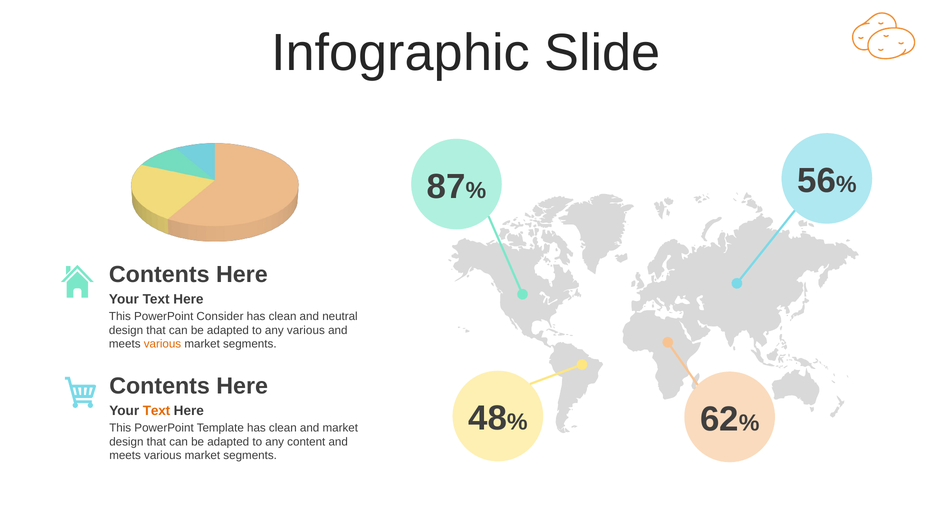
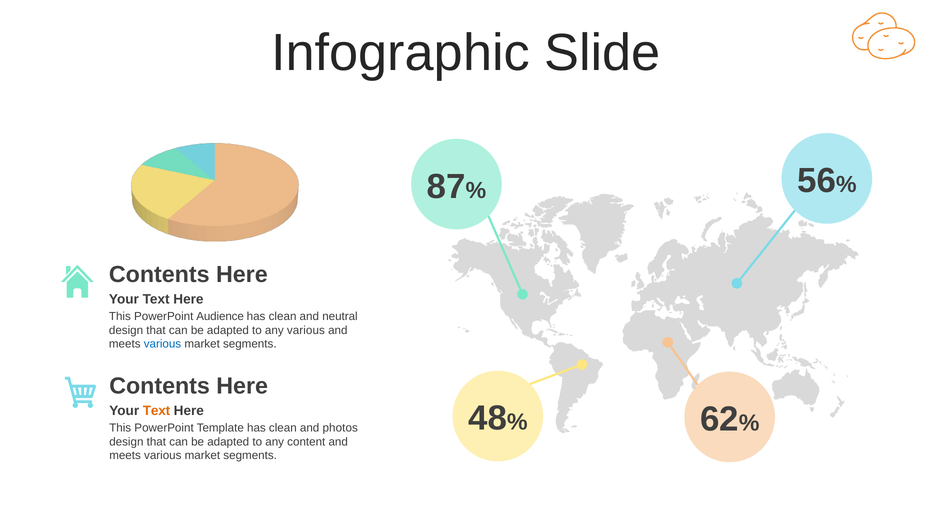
Consider: Consider -> Audience
various at (162, 344) colour: orange -> blue
and market: market -> photos
